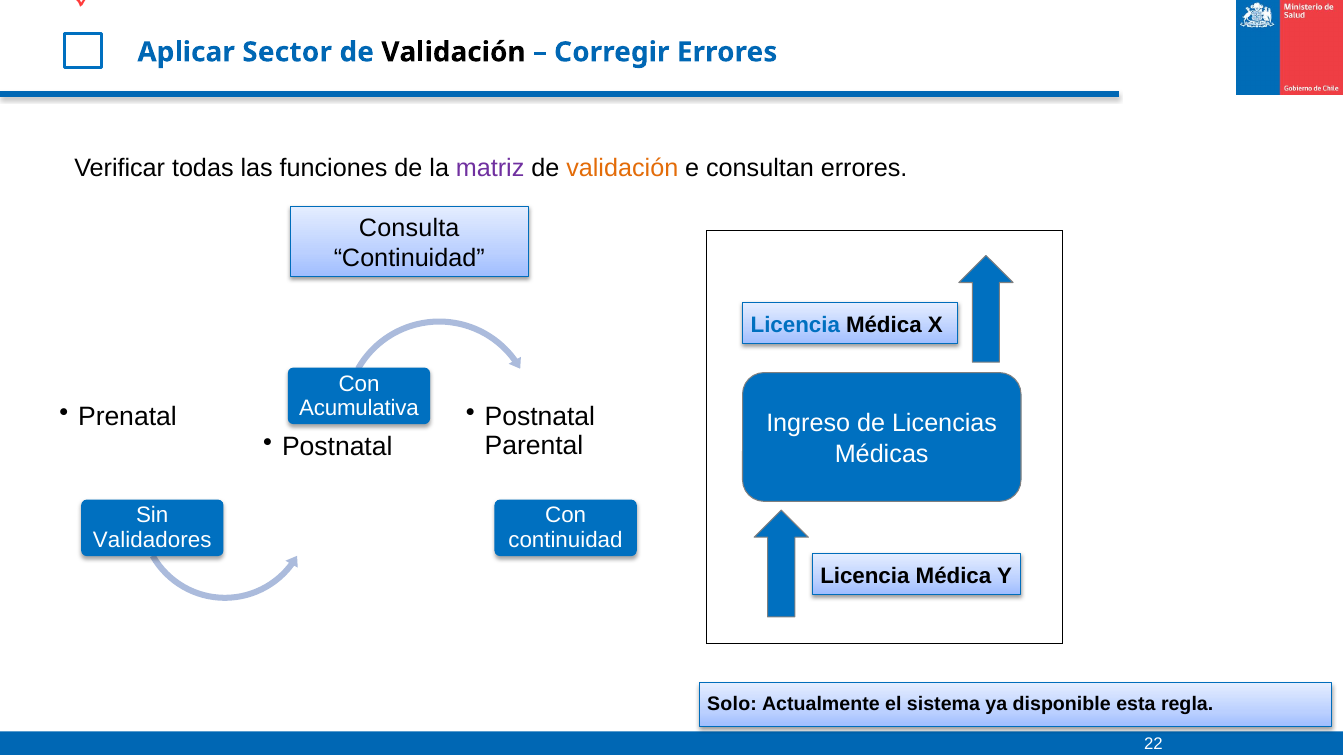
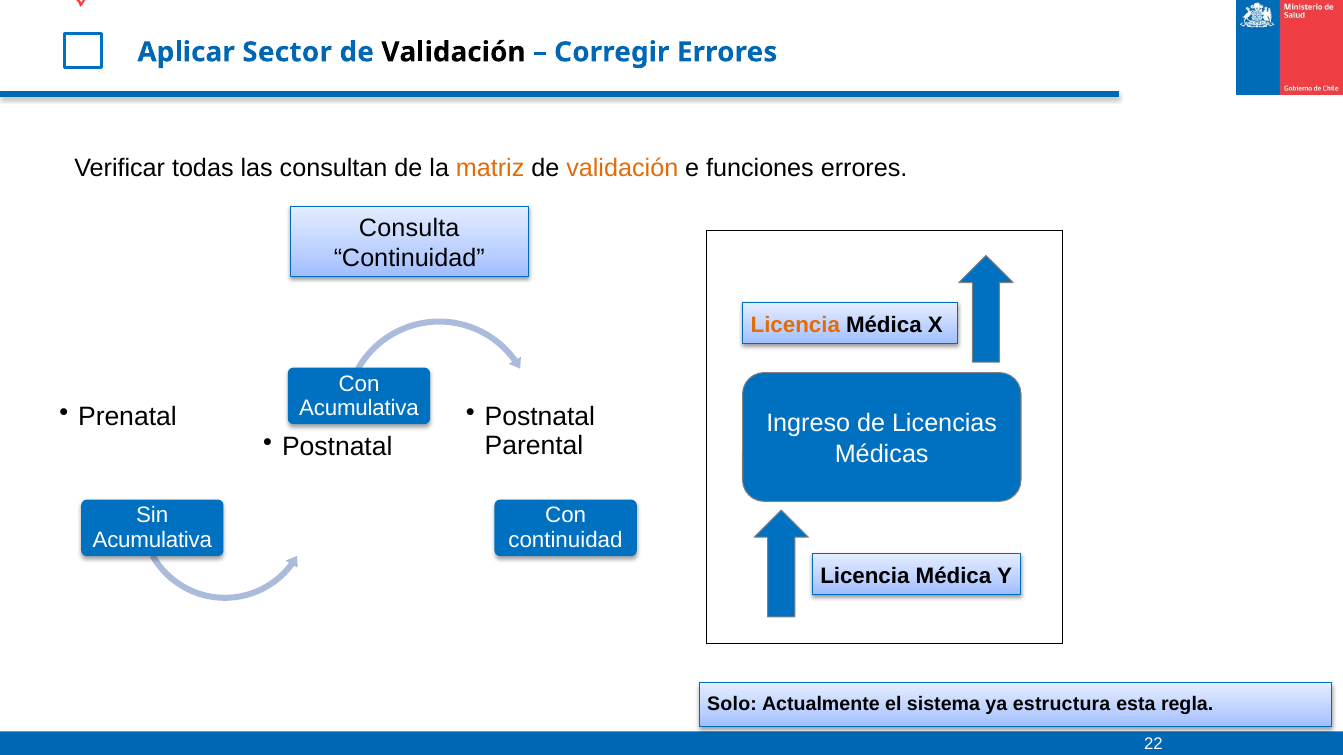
funciones: funciones -> consultan
matriz colour: purple -> orange
consultan: consultan -> funciones
Licencia at (795, 326) colour: blue -> orange
Validadores at (152, 540): Validadores -> Acumulativa
disponible: disponible -> estructura
